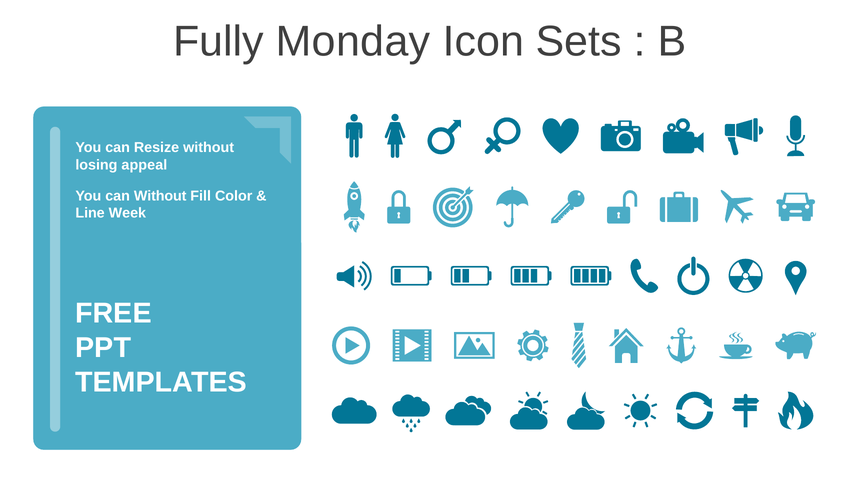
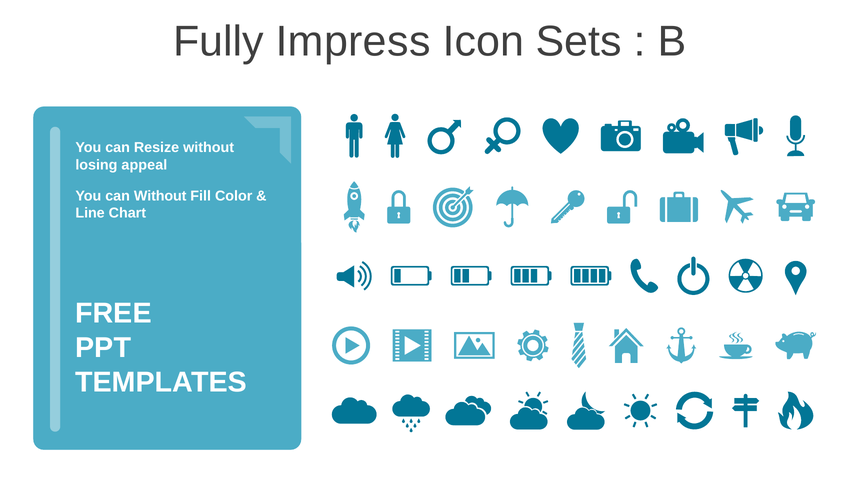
Monday: Monday -> Impress
Week: Week -> Chart
